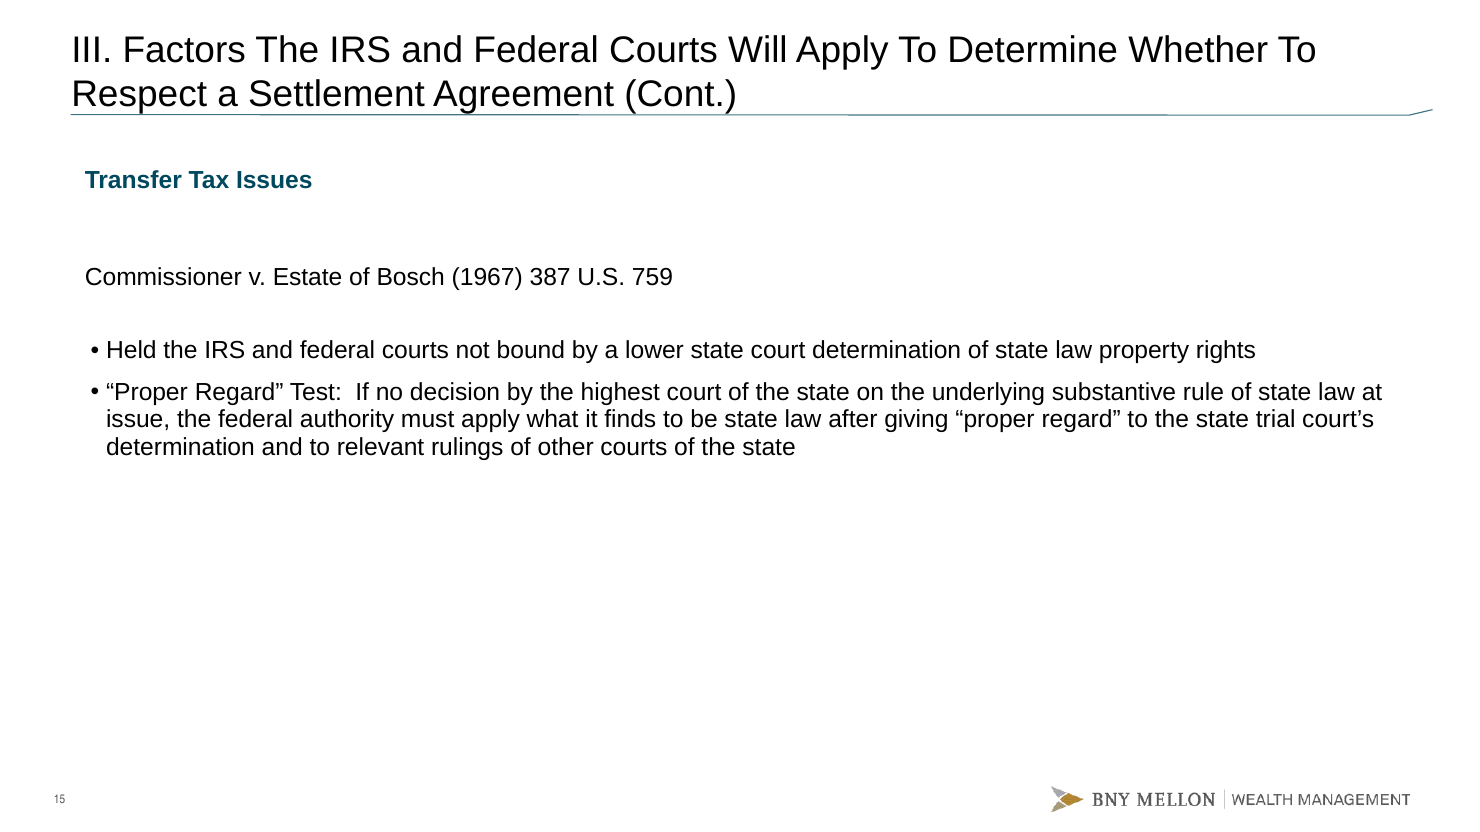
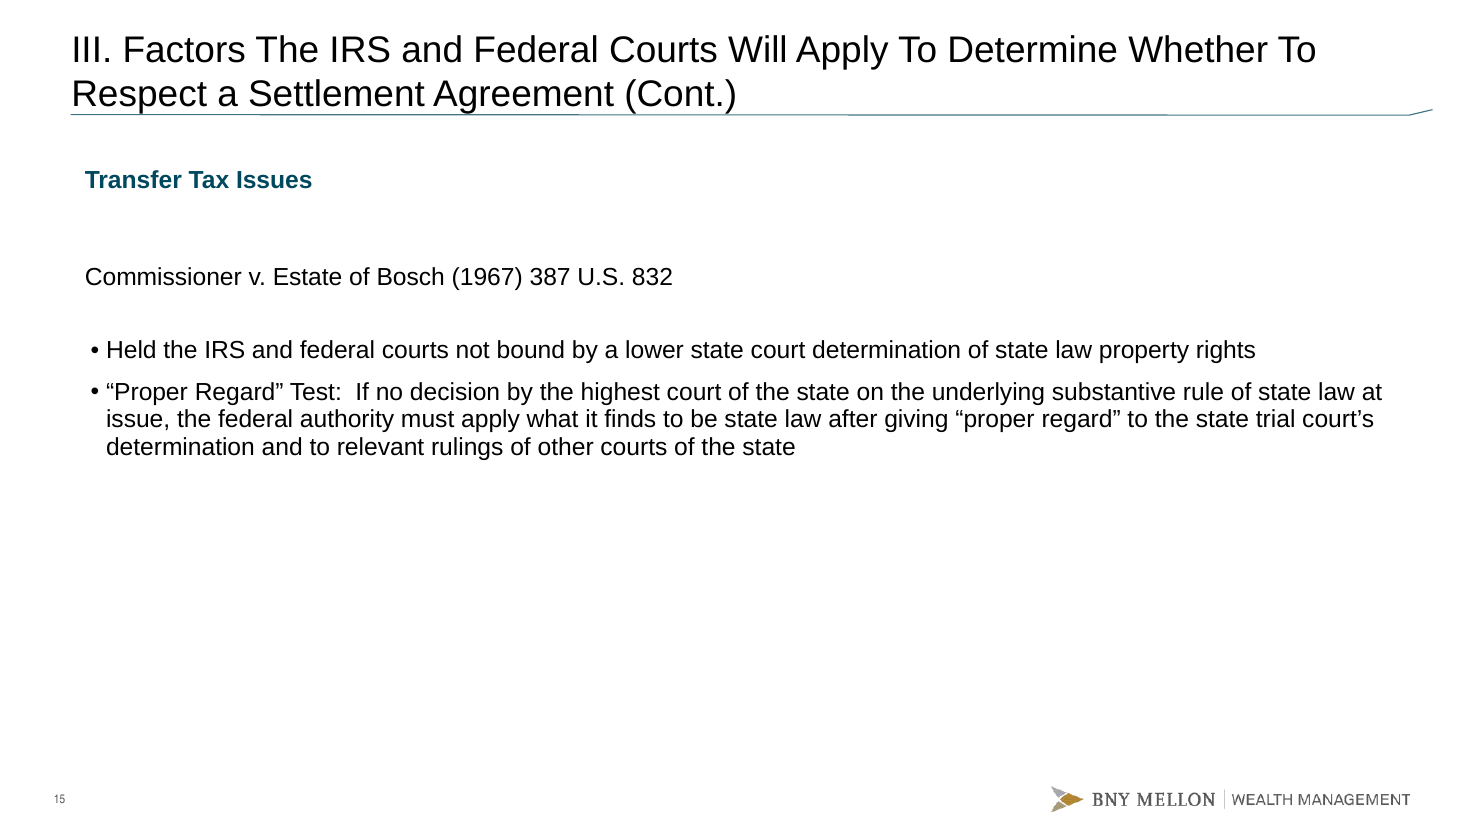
759: 759 -> 832
